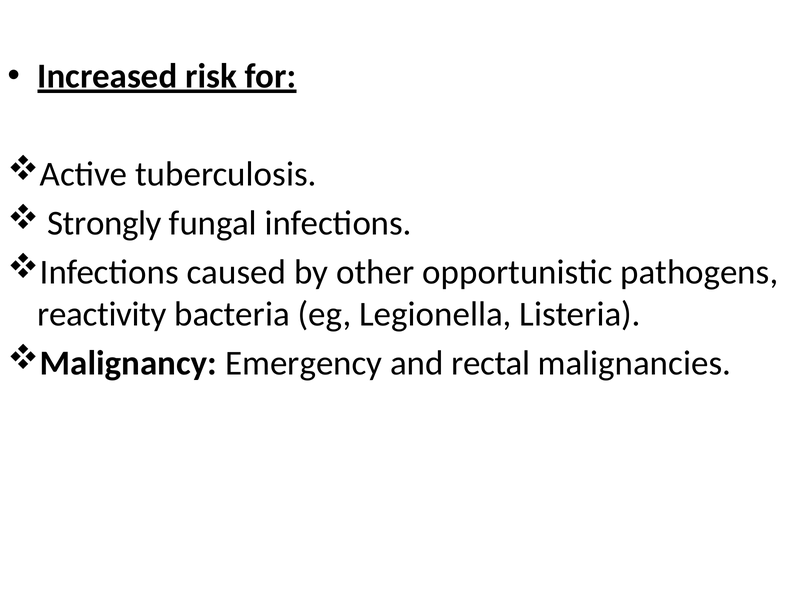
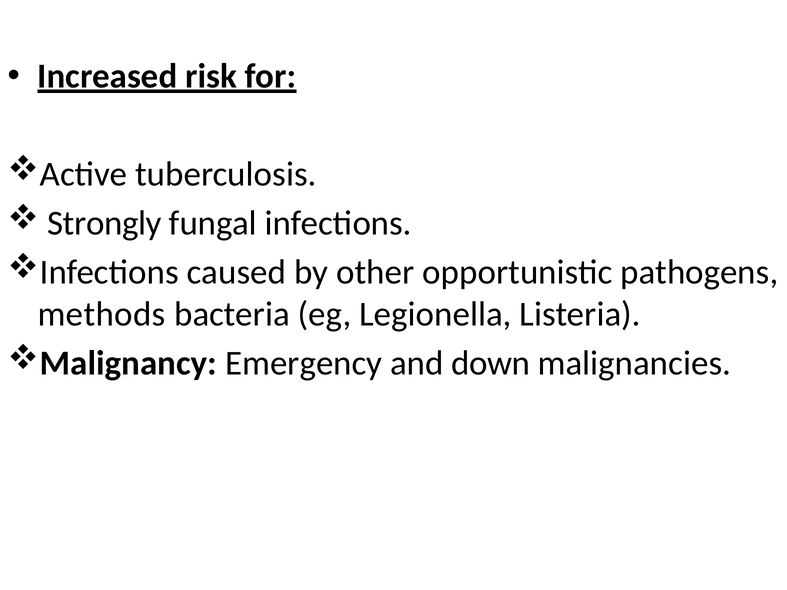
reactivity: reactivity -> methods
rectal: rectal -> down
